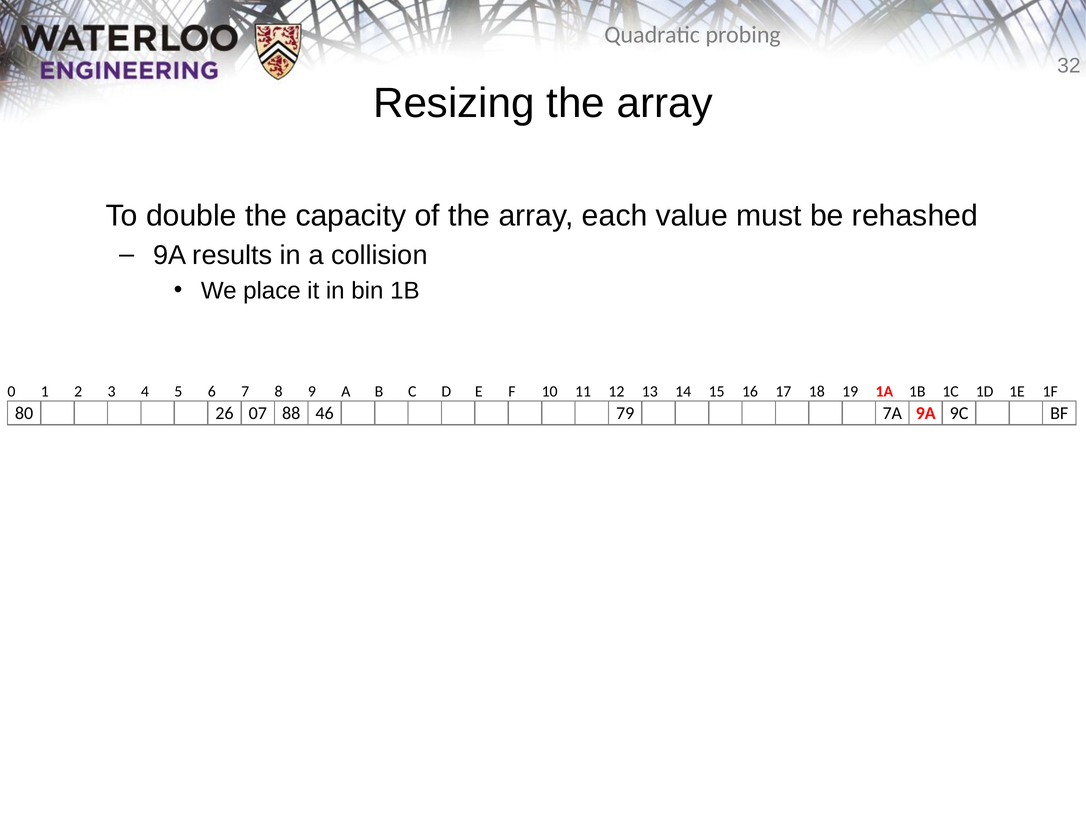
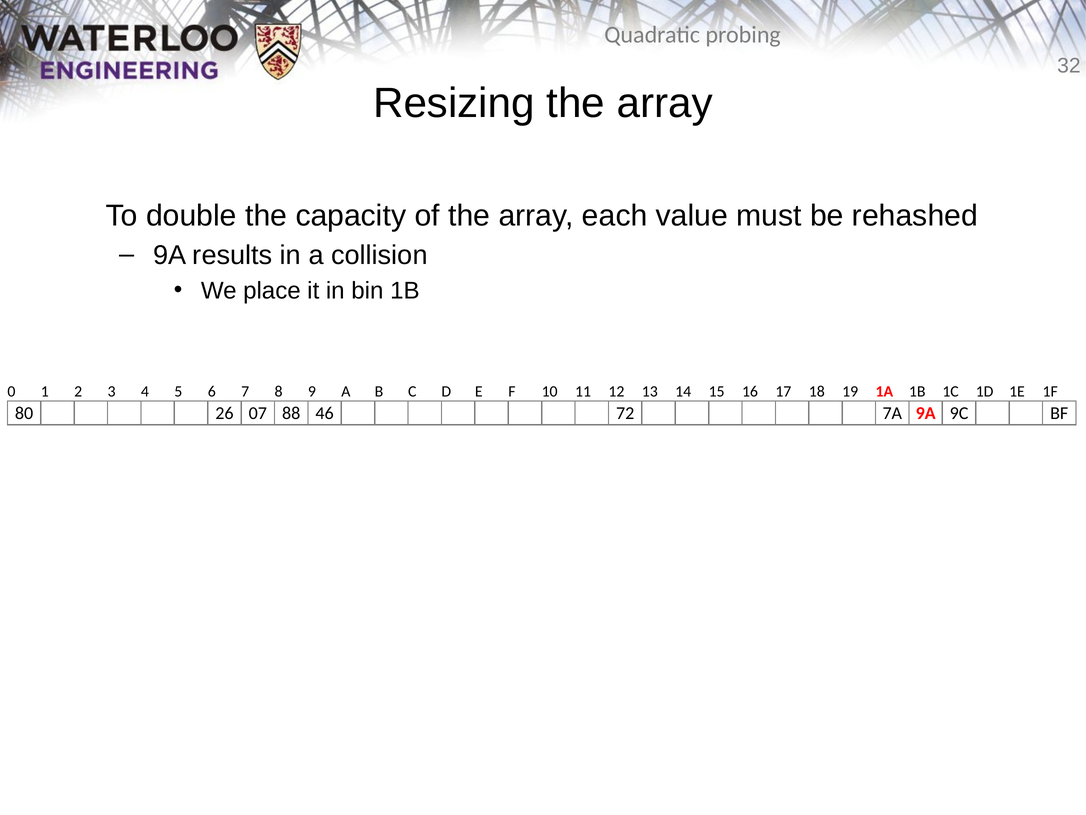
79: 79 -> 72
